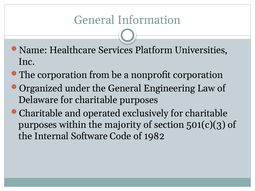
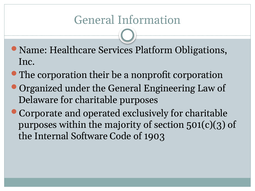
Universities: Universities -> Obligations
from: from -> their
Charitable at (41, 113): Charitable -> Corporate
1982: 1982 -> 1903
